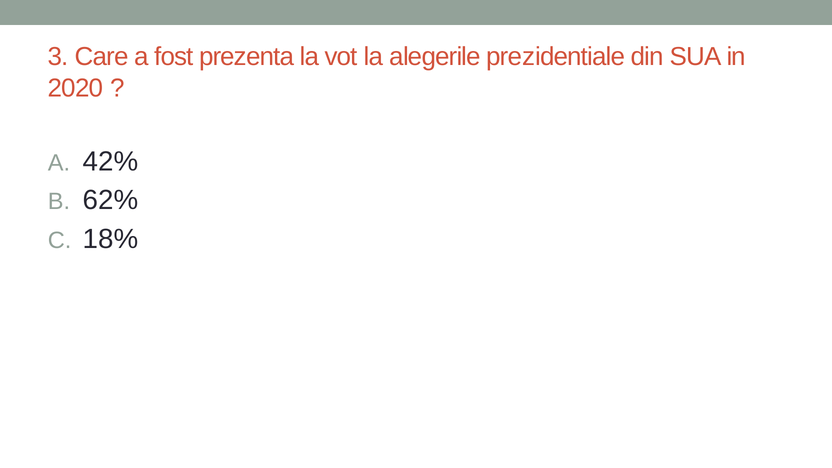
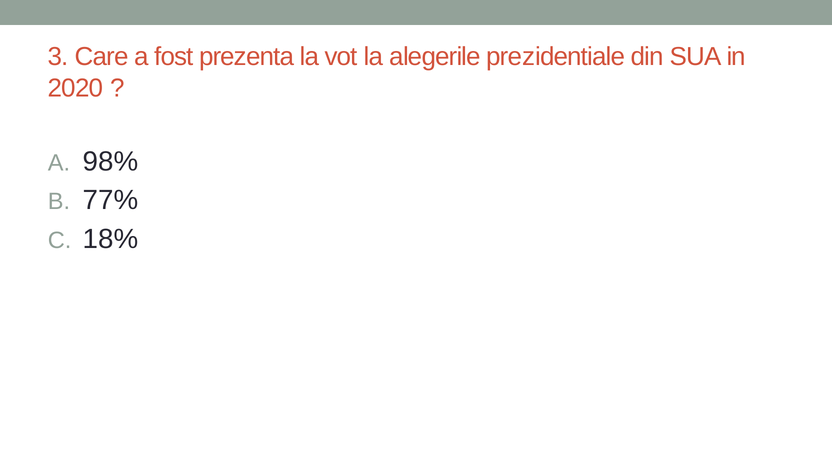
42%: 42% -> 98%
62%: 62% -> 77%
